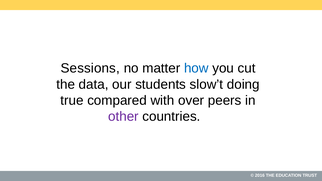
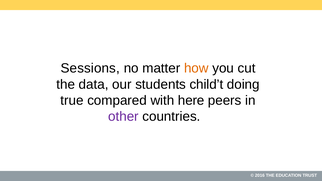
how colour: blue -> orange
slow’t: slow’t -> child’t
over: over -> here
